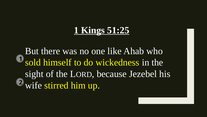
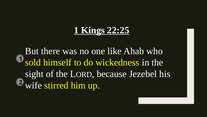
51:25: 51:25 -> 22:25
